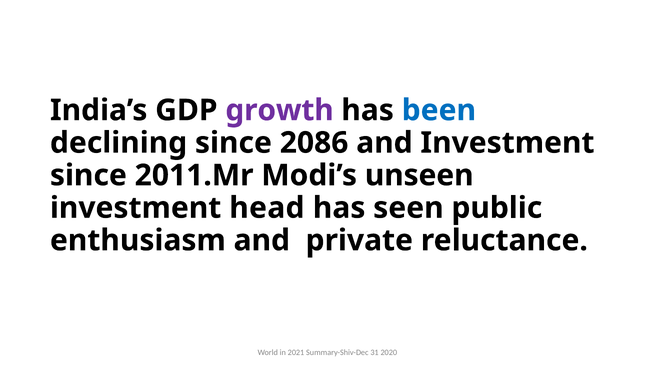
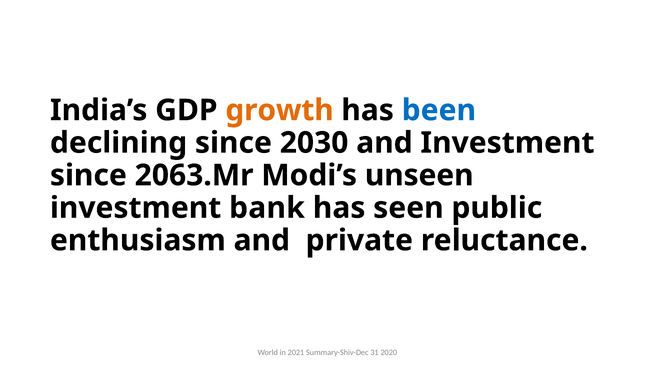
growth colour: purple -> orange
2086: 2086 -> 2030
2011.Mr: 2011.Mr -> 2063.Mr
head: head -> bank
